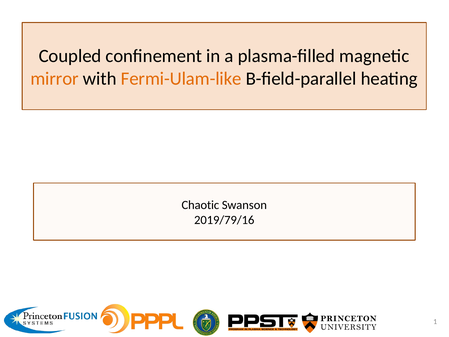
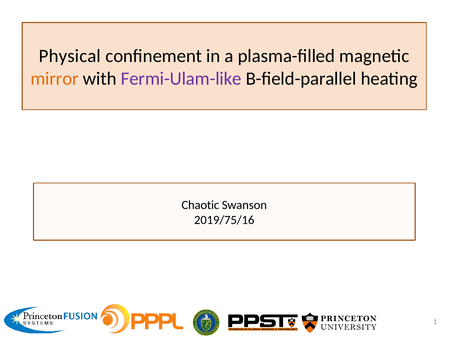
Coupled: Coupled -> Physical
Fermi-Ulam-like colour: orange -> purple
2019/79/16: 2019/79/16 -> 2019/75/16
